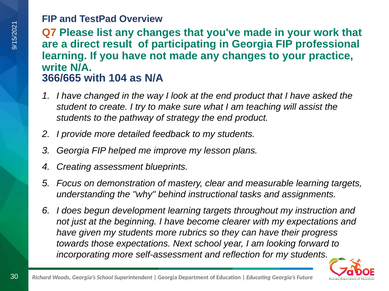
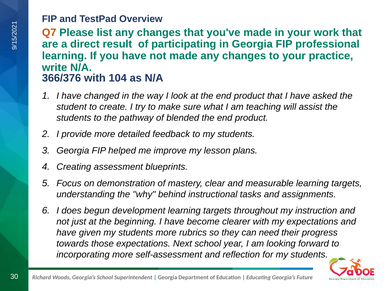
366/665: 366/665 -> 366/376
strategy: strategy -> blended
can have: have -> need
